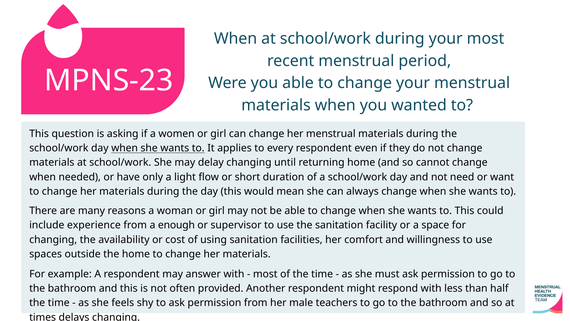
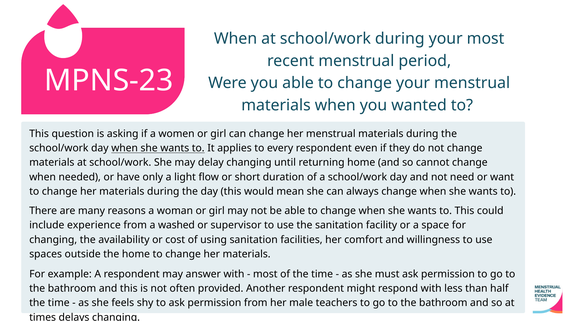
enough: enough -> washed
